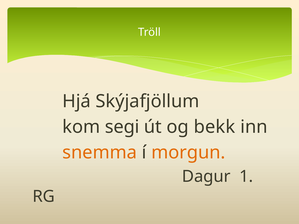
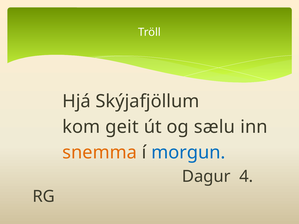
segi: segi -> geit
bekk: bekk -> sælu
morgun colour: orange -> blue
1: 1 -> 4
